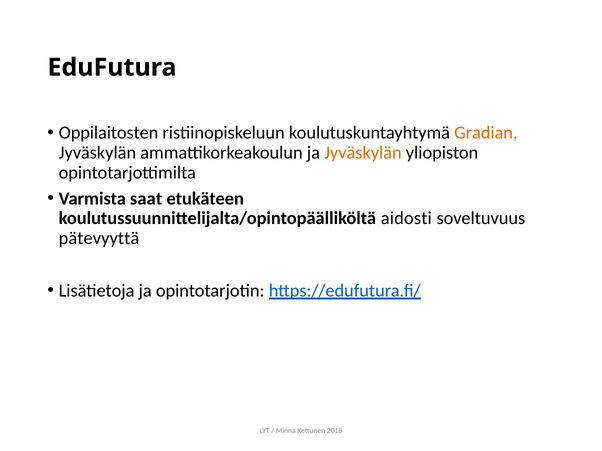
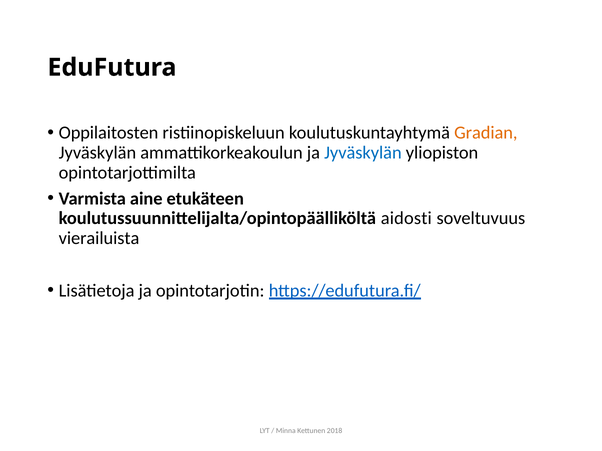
Jyväskylän at (363, 153) colour: orange -> blue
saat: saat -> aine
pätevyyttä: pätevyyttä -> vierailuista
